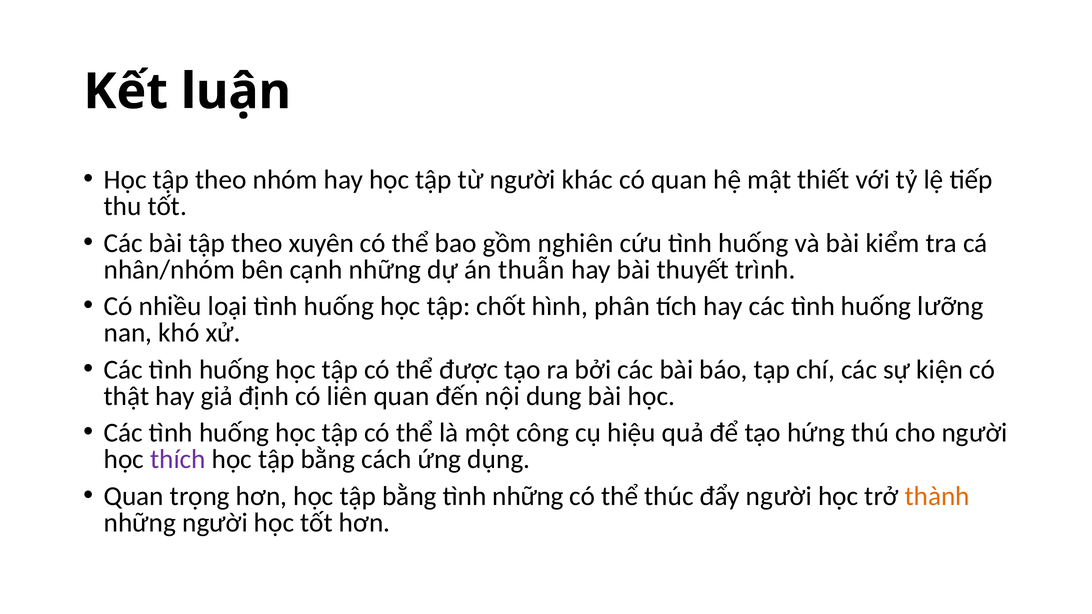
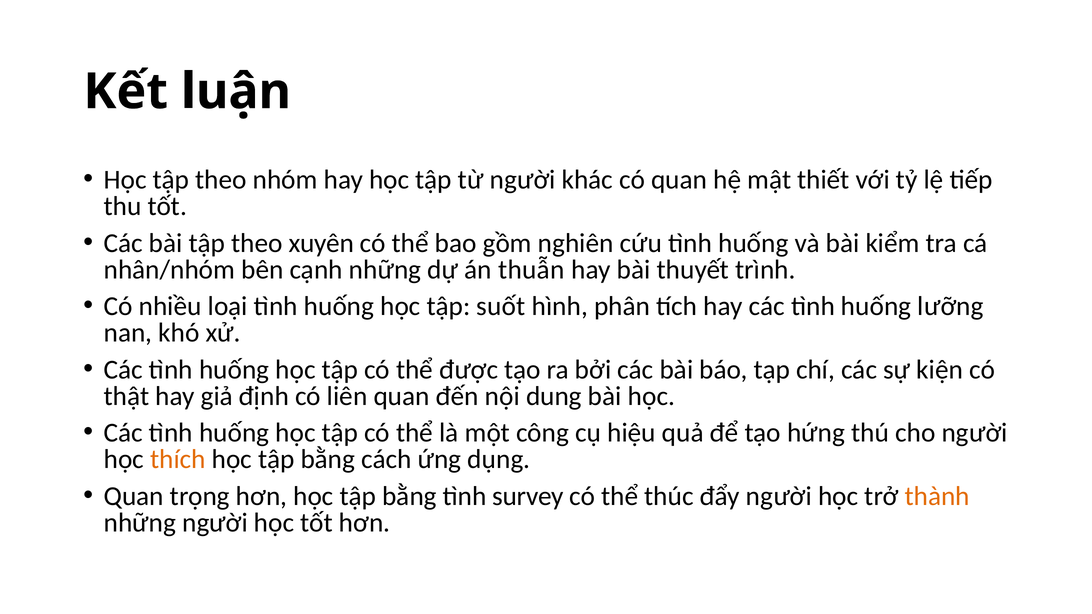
chốt: chốt -> suốt
thích colour: purple -> orange
tình những: những -> survey
